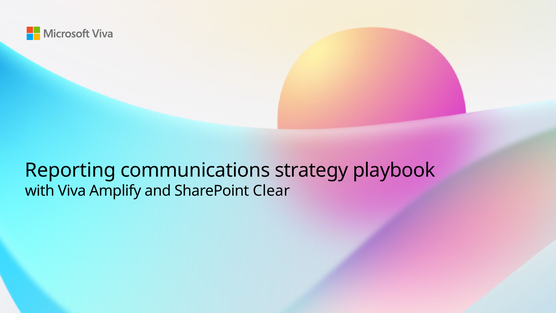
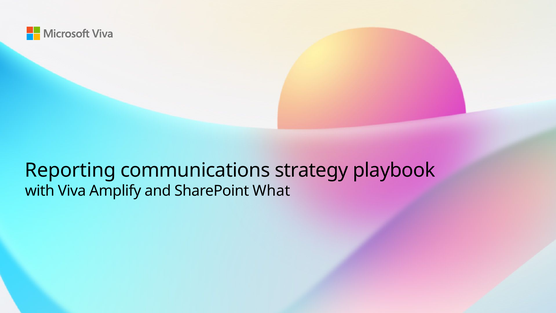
Clear: Clear -> What
